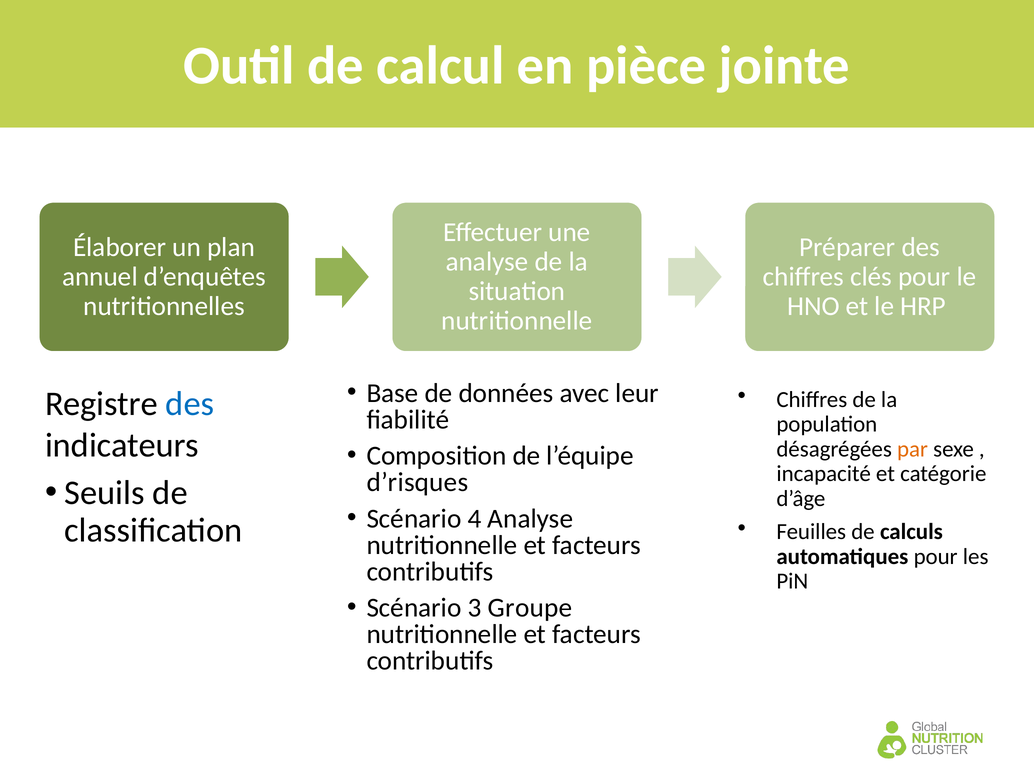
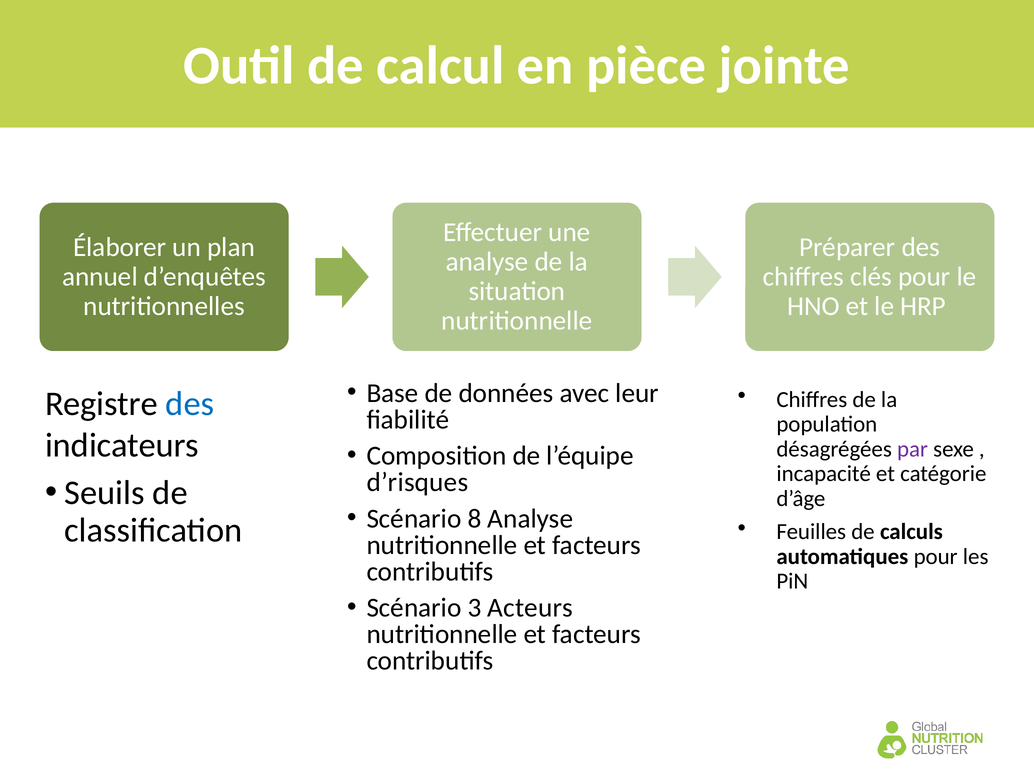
par colour: orange -> purple
4: 4 -> 8
Groupe: Groupe -> Acteurs
